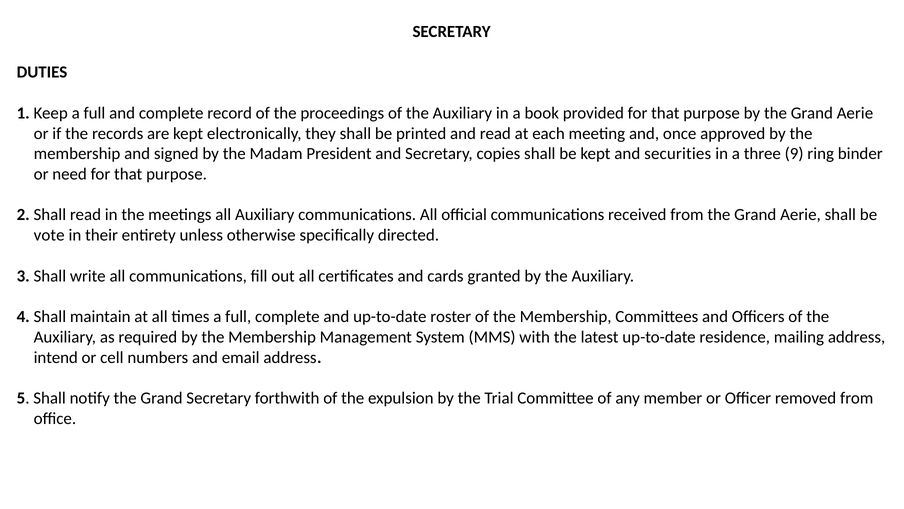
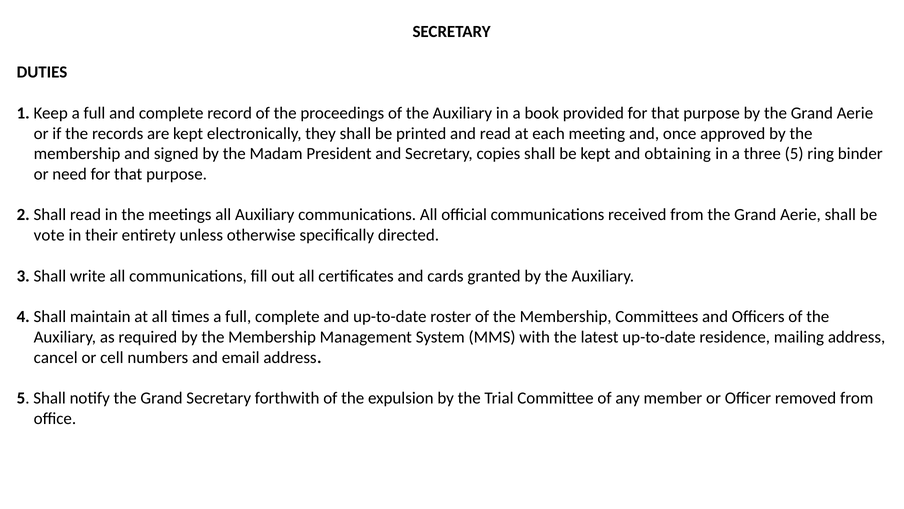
securities: securities -> obtaining
three 9: 9 -> 5
intend: intend -> cancel
